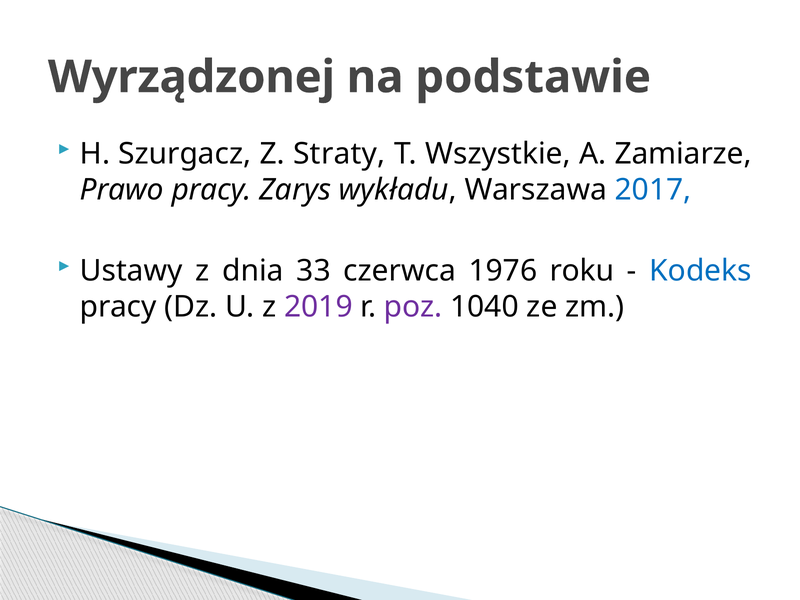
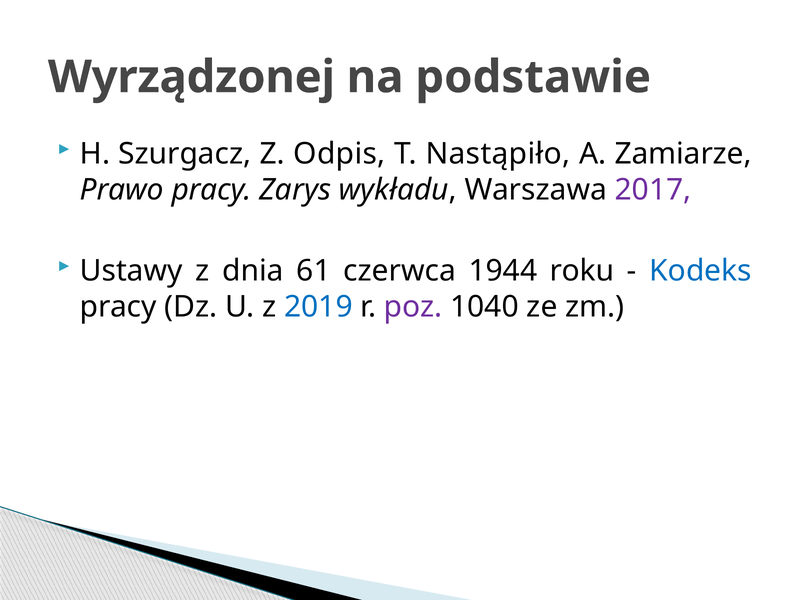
Straty: Straty -> Odpis
Wszystkie: Wszystkie -> Nastąpiło
2017 colour: blue -> purple
33: 33 -> 61
1976: 1976 -> 1944
2019 colour: purple -> blue
